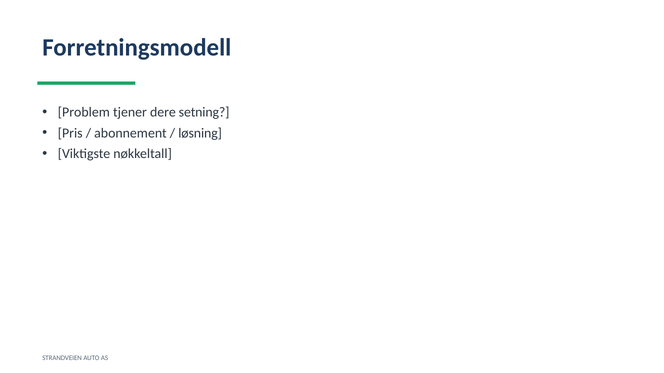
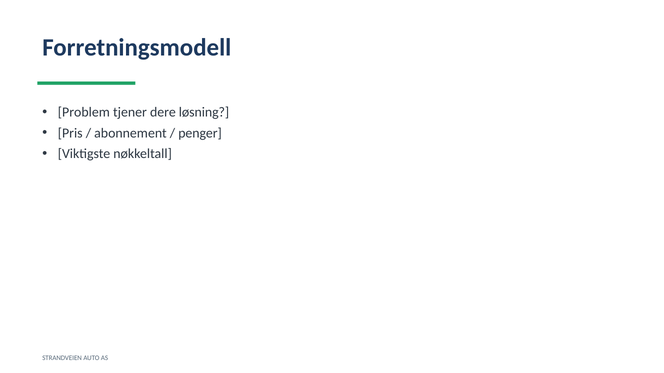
setning: setning -> løsning
løsning: løsning -> penger
